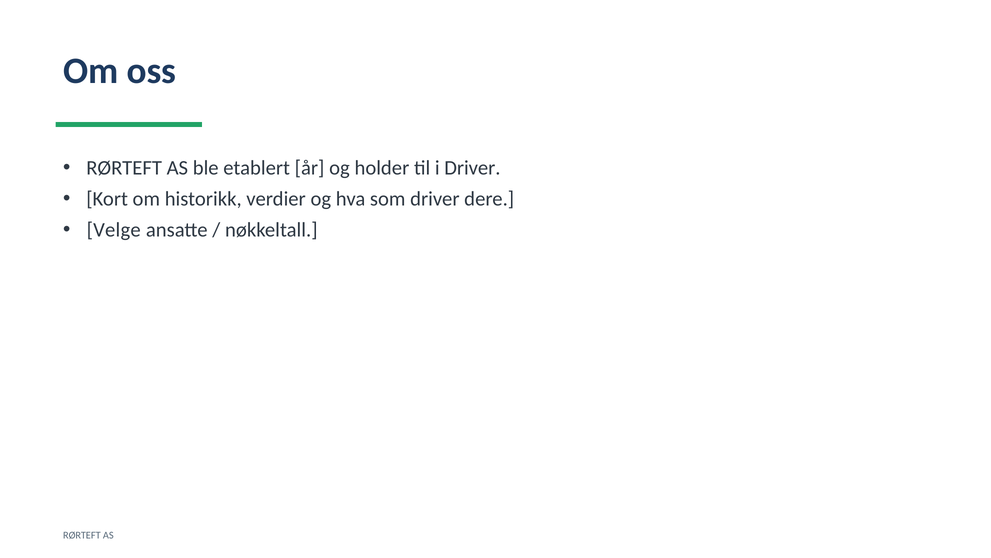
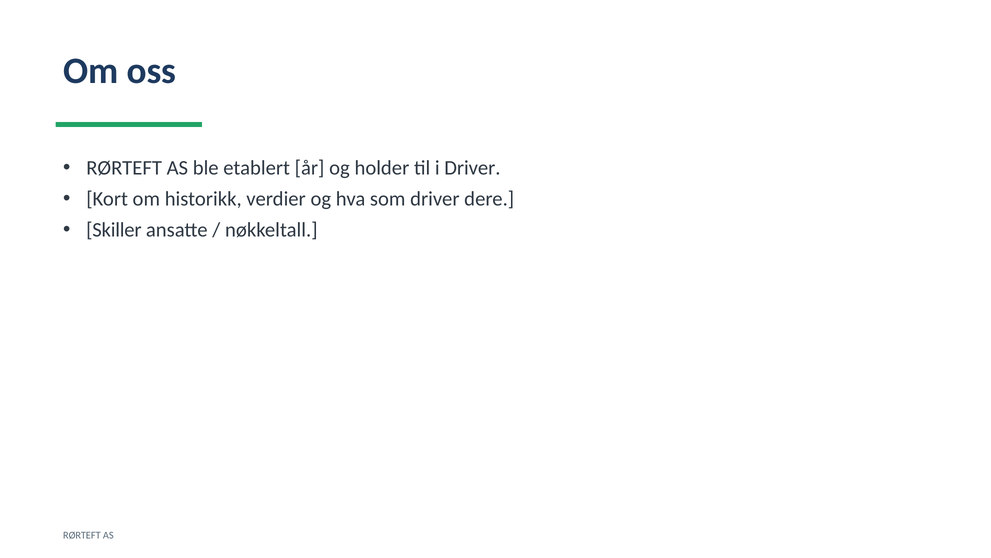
Velge: Velge -> Skiller
